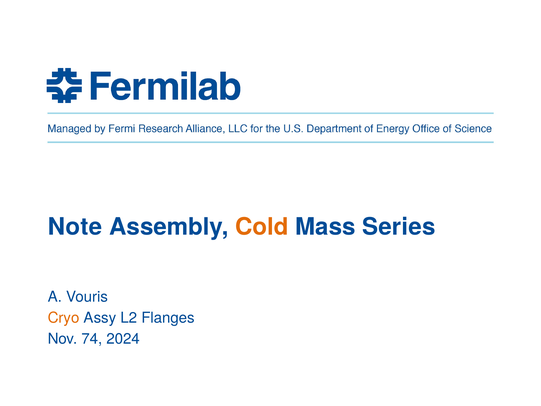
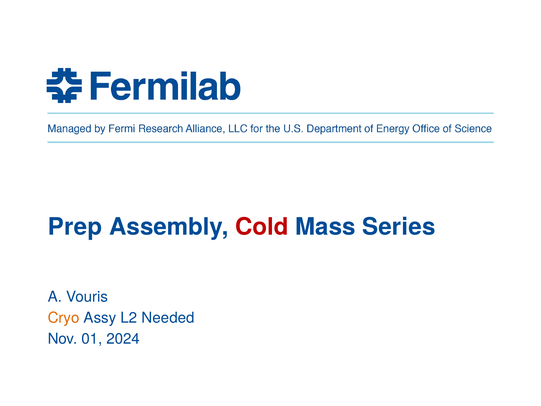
Note: Note -> Prep
Cold colour: orange -> red
Flanges: Flanges -> Needed
74: 74 -> 01
